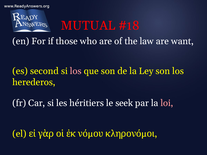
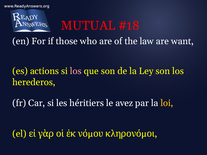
second: second -> actions
seek: seek -> avez
loi colour: pink -> yellow
